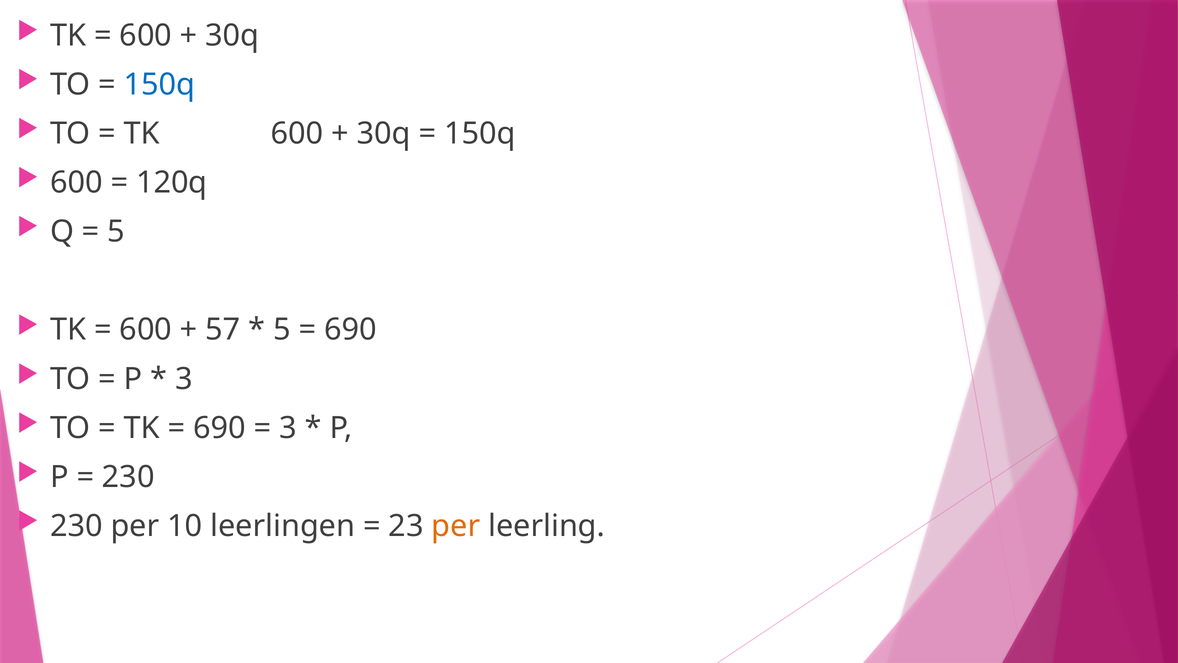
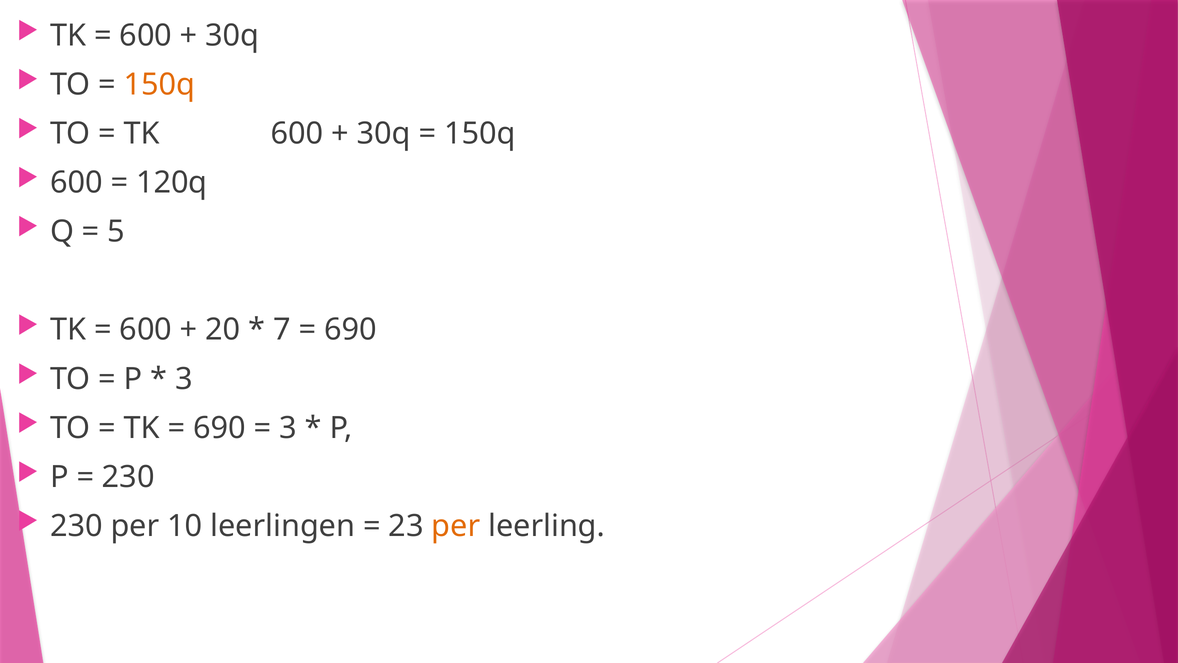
150q at (160, 84) colour: blue -> orange
57: 57 -> 20
5 at (282, 330): 5 -> 7
